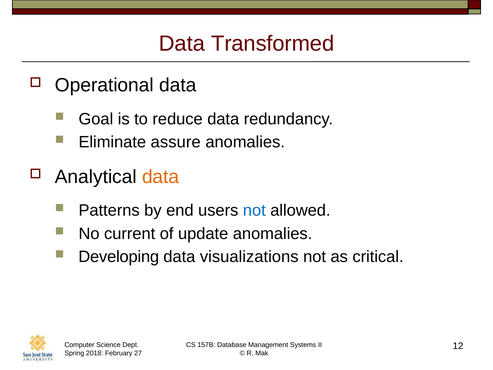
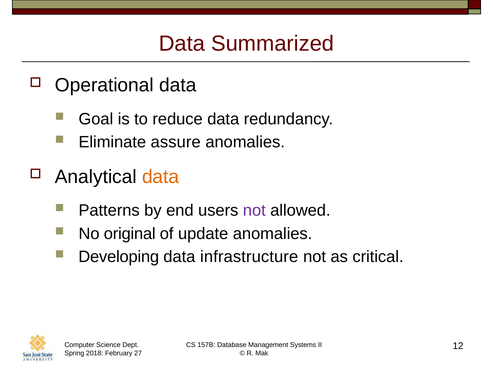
Transformed: Transformed -> Summarized
not at (254, 210) colour: blue -> purple
current: current -> original
visualizations: visualizations -> infrastructure
